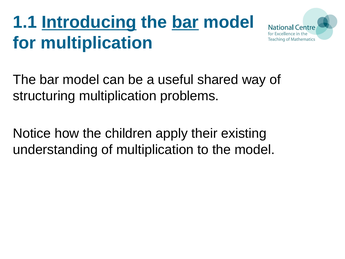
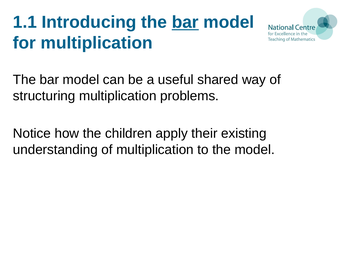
Introducing underline: present -> none
